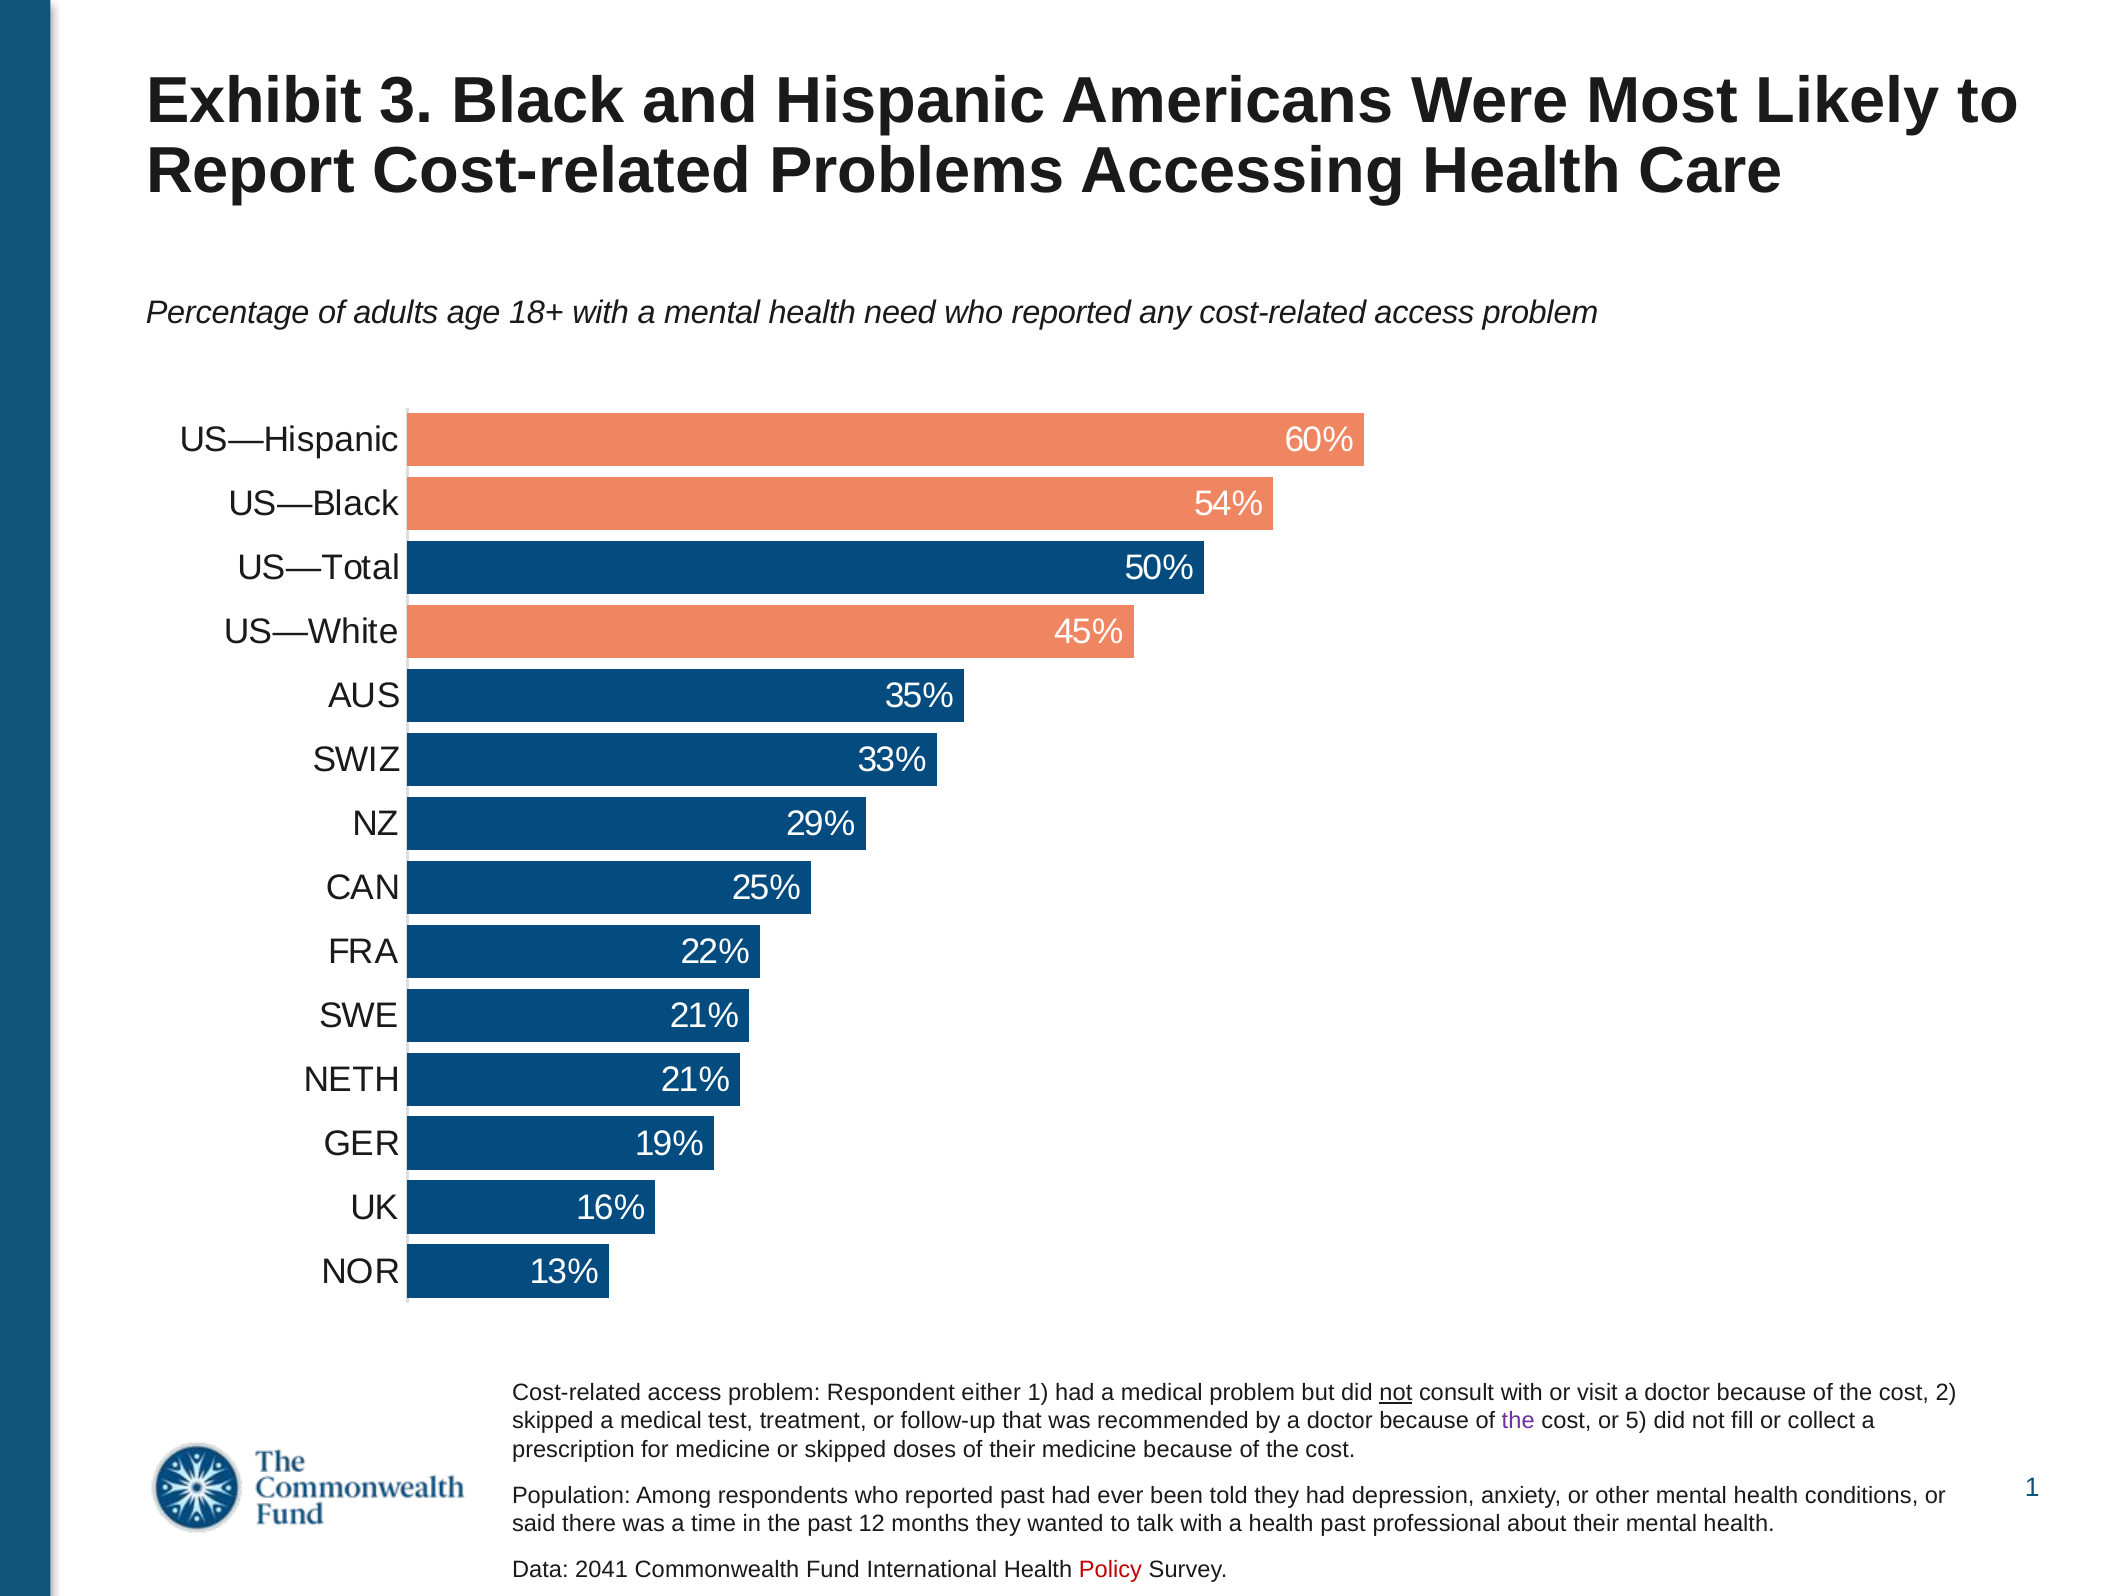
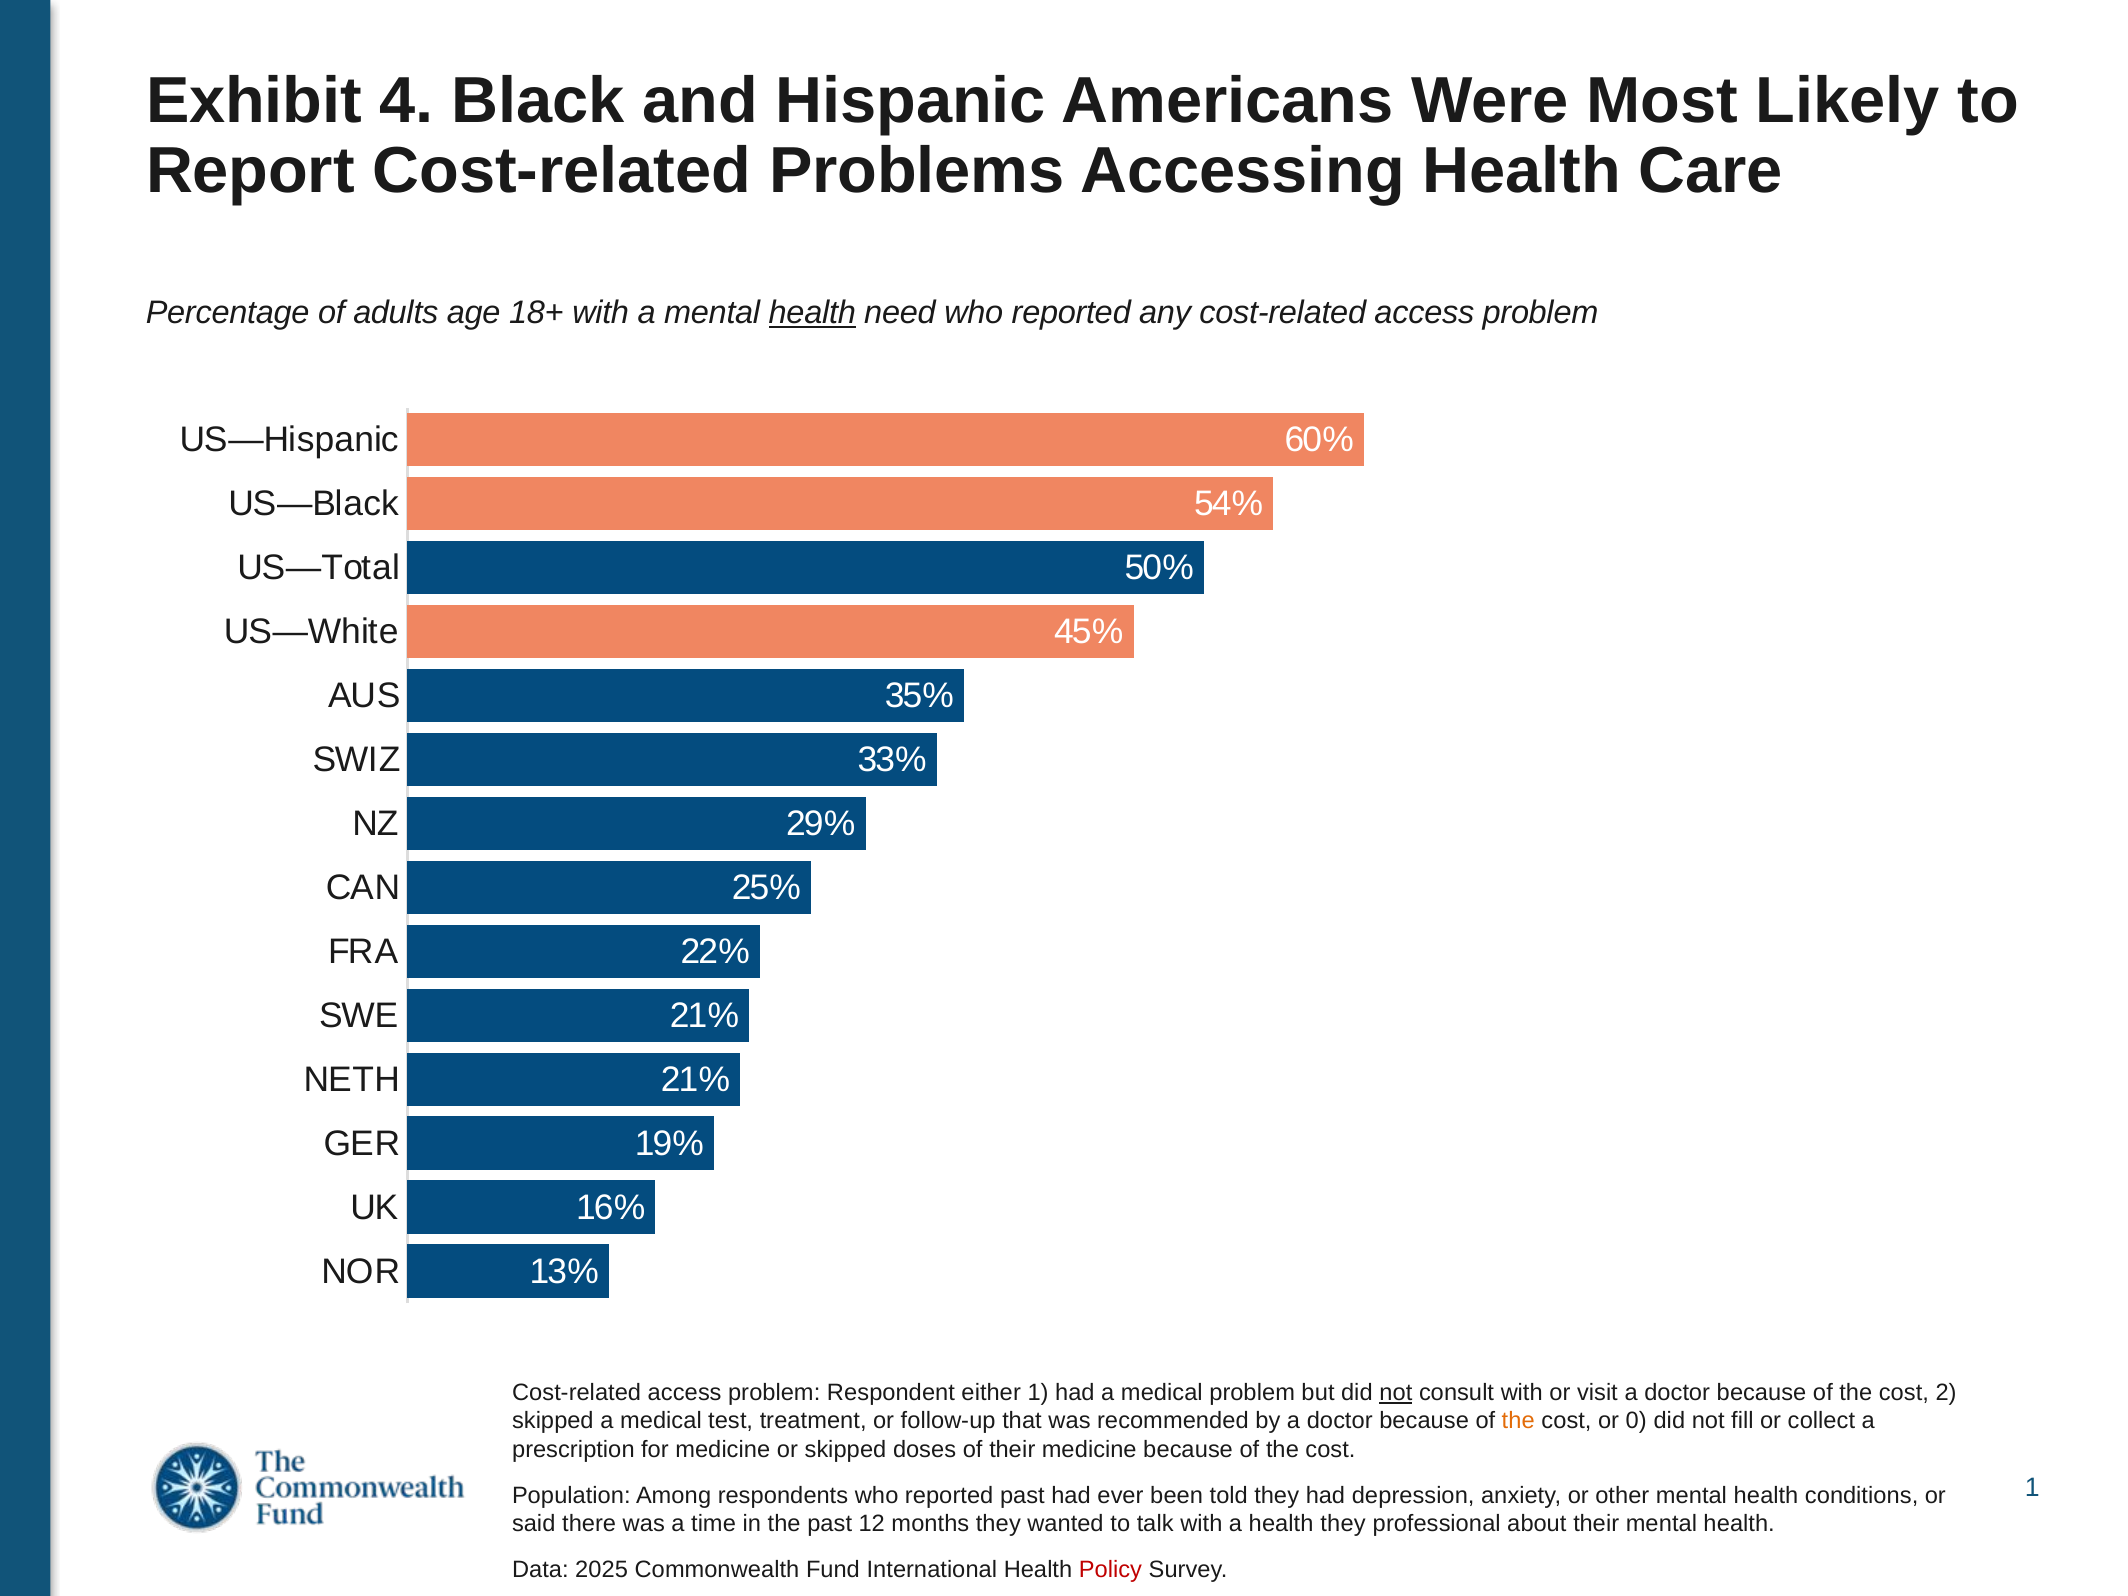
3: 3 -> 4
health at (812, 313) underline: none -> present
the at (1518, 1421) colour: purple -> orange
5: 5 -> 0
health past: past -> they
2041: 2041 -> 2025
